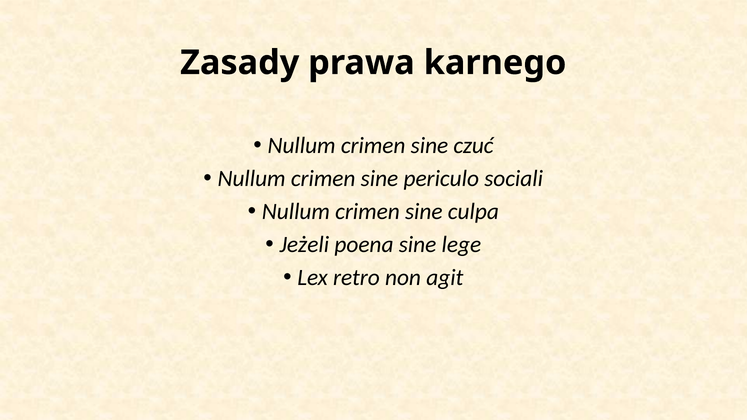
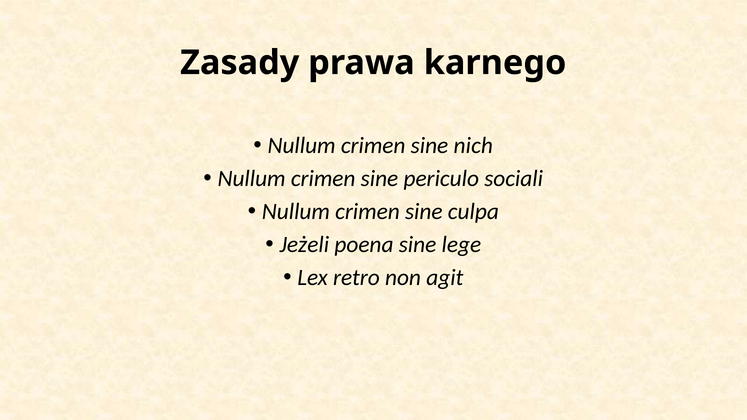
czuć: czuć -> nich
